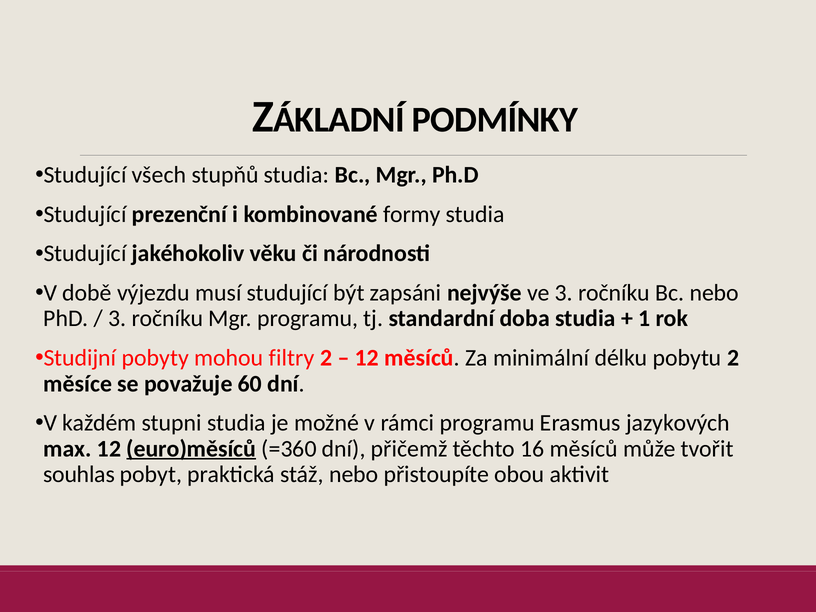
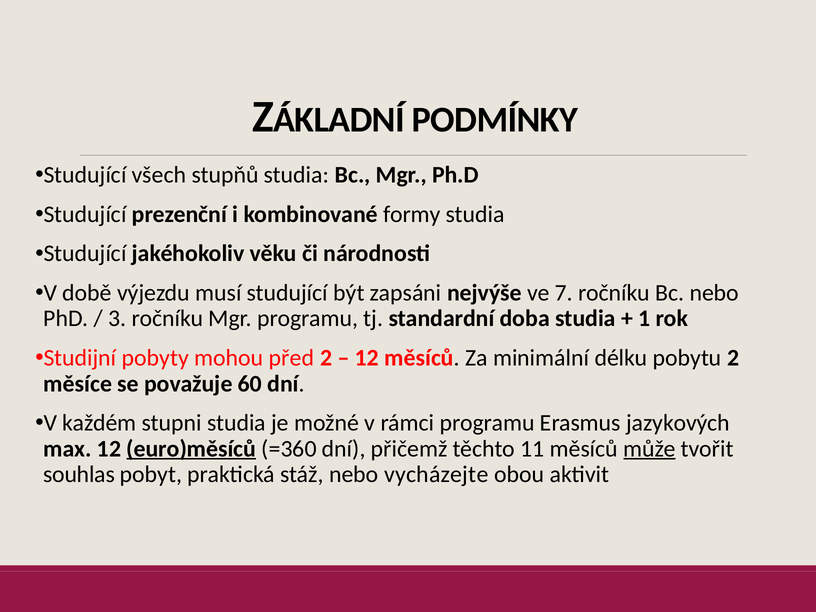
ve 3: 3 -> 7
filtry: filtry -> před
16: 16 -> 11
může underline: none -> present
přistoupíte: přistoupíte -> vycházejte
